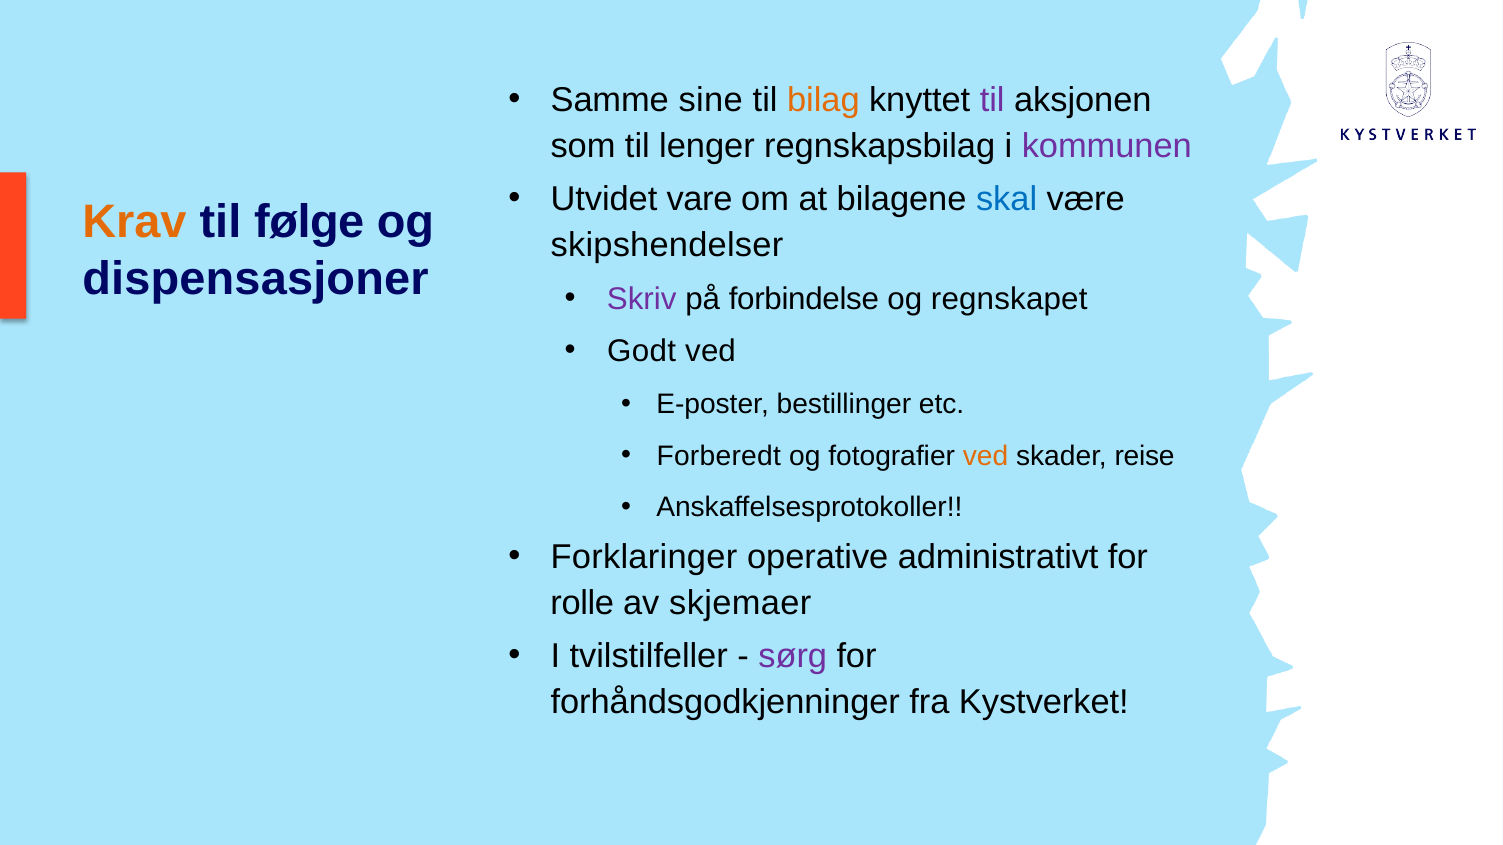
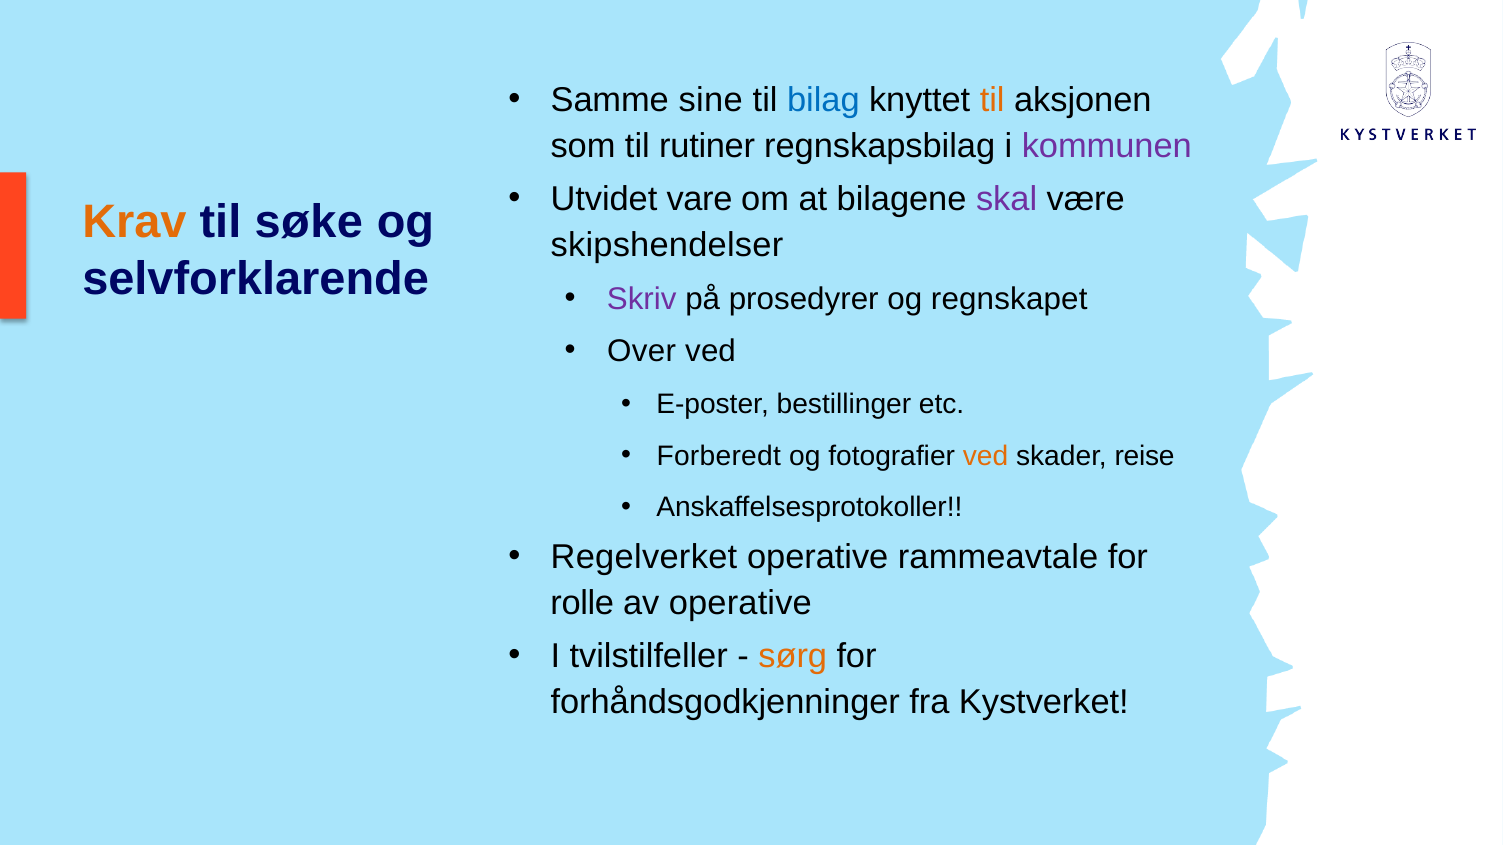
bilag colour: orange -> blue
til at (992, 100) colour: purple -> orange
lenger: lenger -> rutiner
skal colour: blue -> purple
følge: følge -> søke
dispensasjoner: dispensasjoner -> selvforklarende
forbindelse: forbindelse -> prosedyrer
Godt: Godt -> Over
Forklaringer: Forklaringer -> Regelverket
administrativt: administrativt -> rammeavtale
av skjemaer: skjemaer -> operative
sørg colour: purple -> orange
